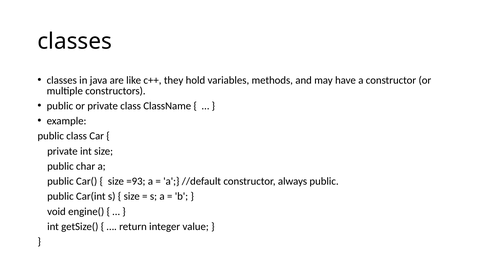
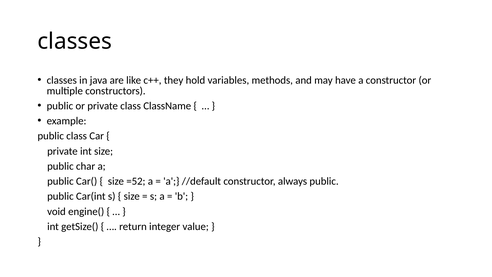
=93: =93 -> =52
